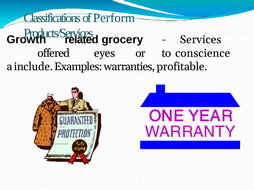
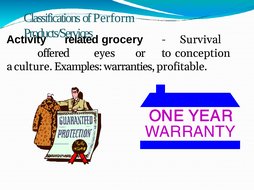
Growth: Growth -> Activity
Services: Services -> Survival
conscience: conscience -> conception
include: include -> culture
